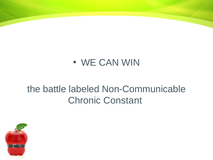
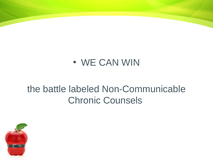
Constant: Constant -> Counsels
